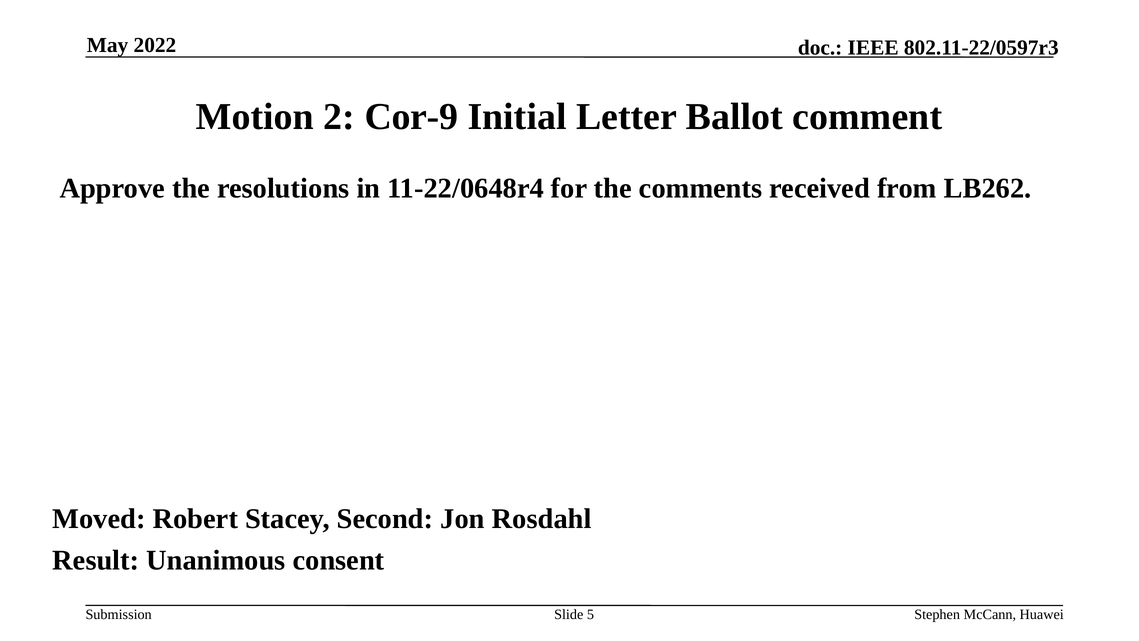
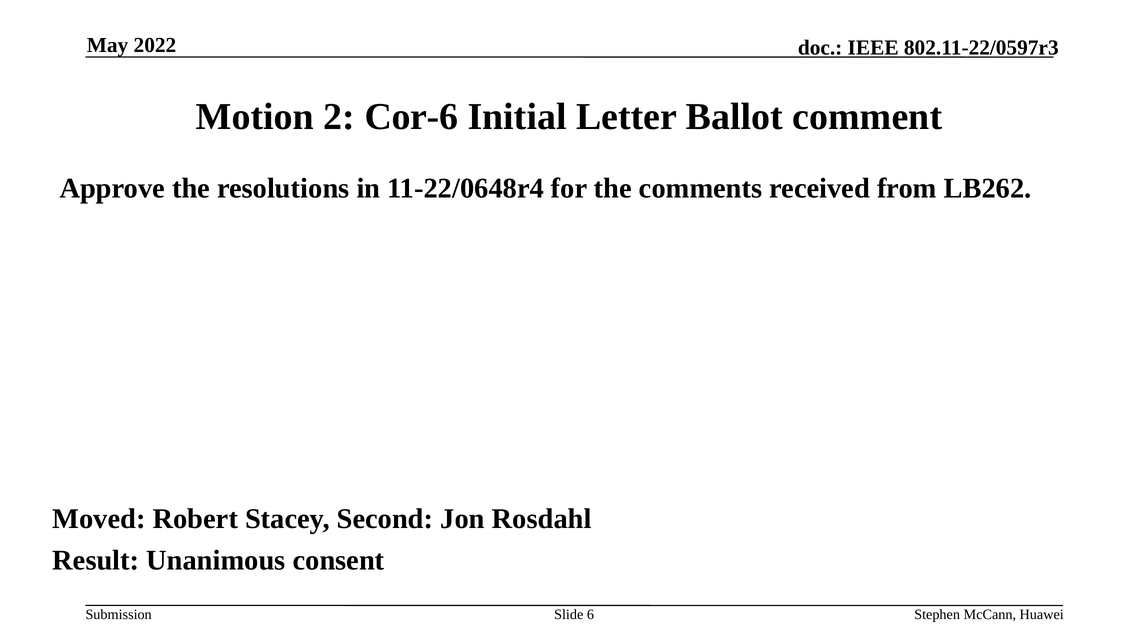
Cor-9: Cor-9 -> Cor-6
5: 5 -> 6
